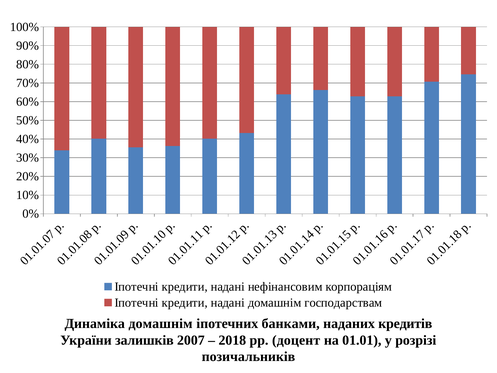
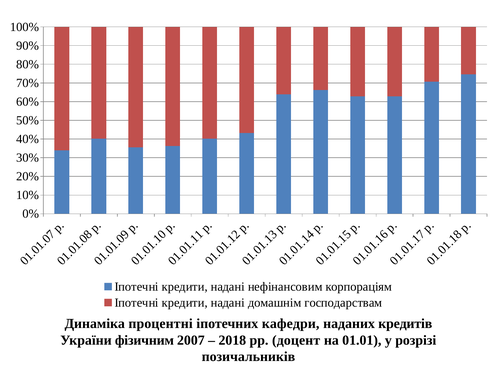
Динаміка домашнім: домашнім -> процентні
банками: банками -> кафедри
залишків: залишків -> фізичним
